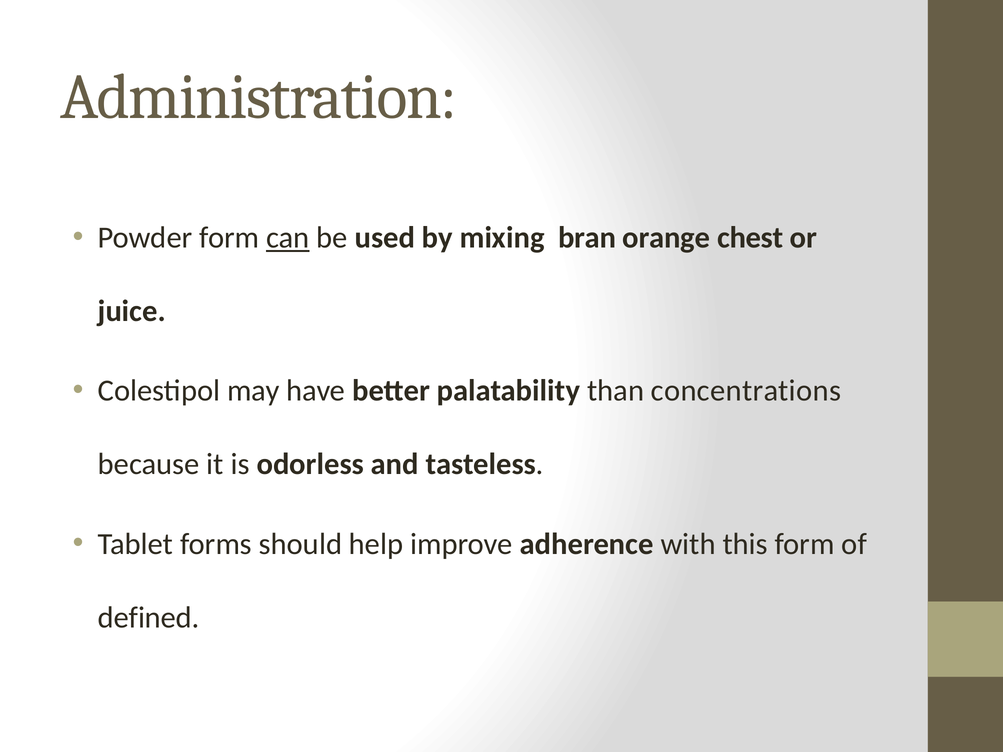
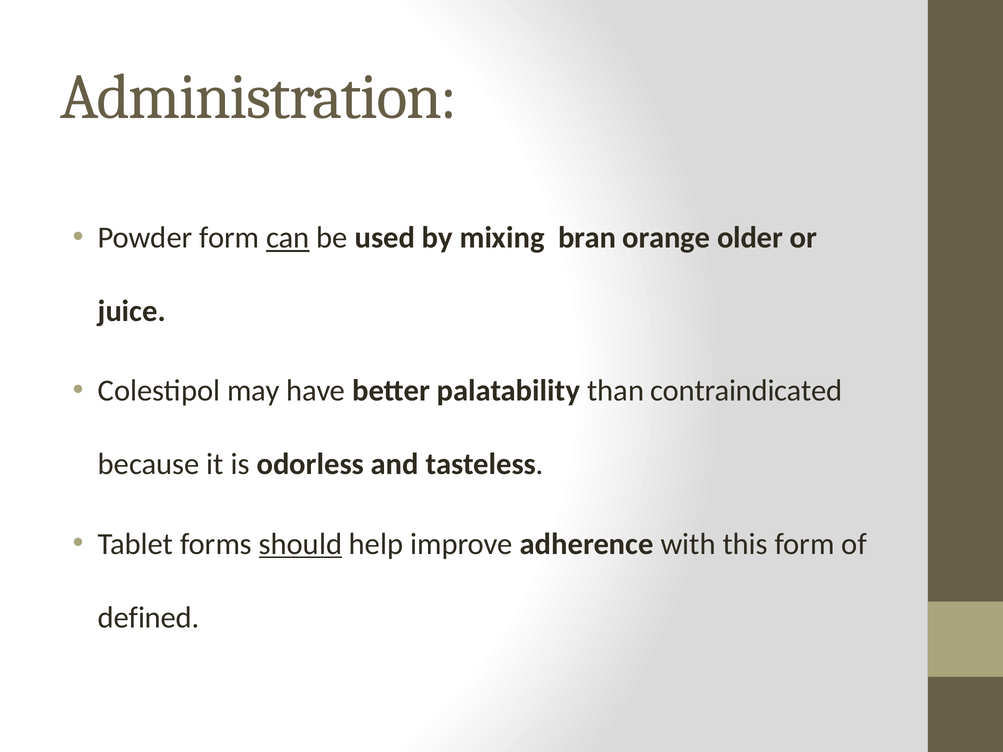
chest: chest -> older
concentrations: concentrations -> contraindicated
should underline: none -> present
